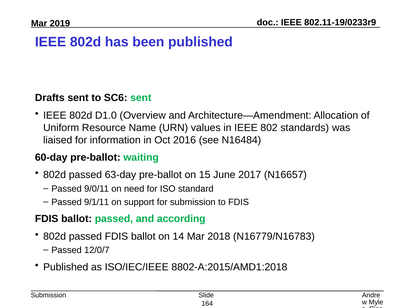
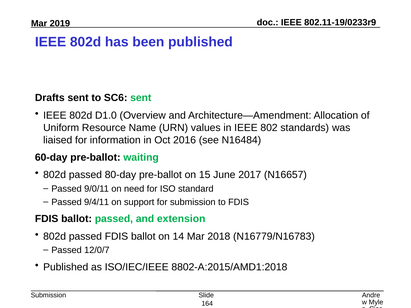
63-day: 63-day -> 80-day
9/1/11: 9/1/11 -> 9/4/11
according: according -> extension
